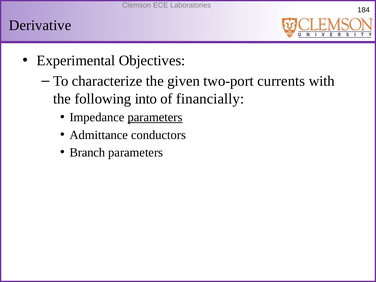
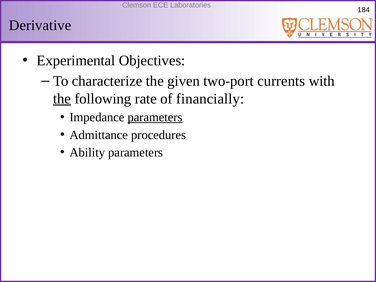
the at (62, 99) underline: none -> present
into: into -> rate
conductors: conductors -> procedures
Branch: Branch -> Ability
